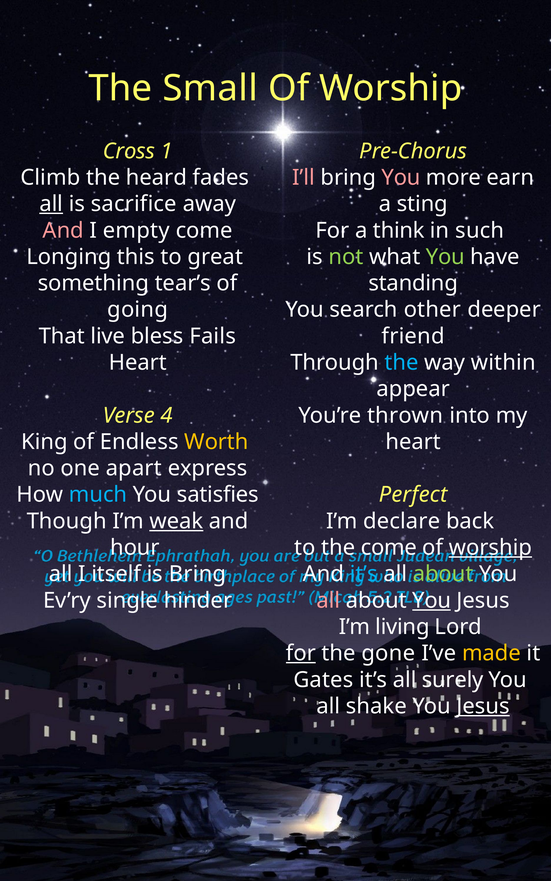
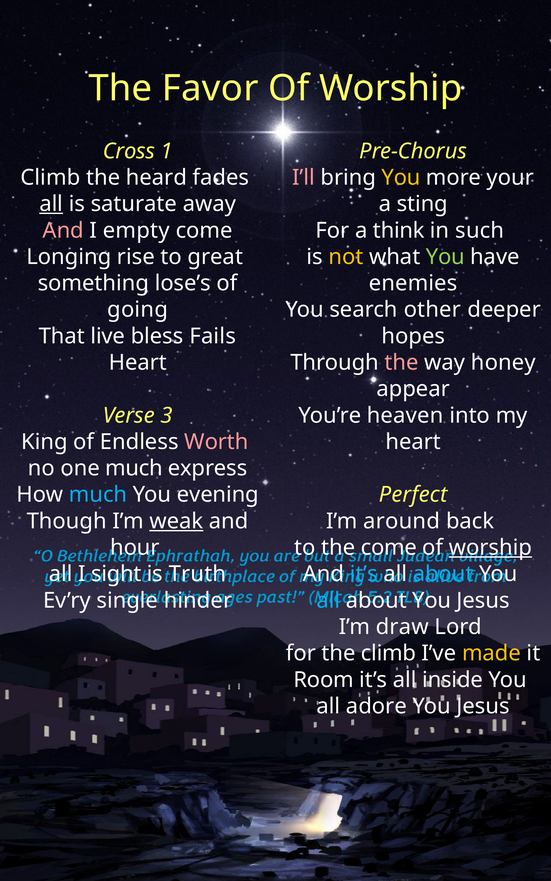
Small: Small -> Favor
You at (401, 178) colour: pink -> yellow
earn: earn -> your
sacrifice: sacrifice -> saturate
this: this -> rise
not colour: light green -> yellow
tear’s: tear’s -> lose’s
standing: standing -> enemies
friend: friend -> hopes
the at (402, 363) colour: light blue -> pink
within: within -> honey
4: 4 -> 3
thrown: thrown -> heaven
Worth colour: yellow -> pink
one apart: apart -> much
satisfies: satisfies -> evening
declare: declare -> around
itself: itself -> sight
is Bring: Bring -> Truth
about at (443, 574) colour: light green -> light blue
all at (328, 601) colour: pink -> light blue
You at (432, 601) underline: present -> none
living: living -> draw
for at (301, 654) underline: present -> none
the gone: gone -> climb
Gates: Gates -> Room
surely: surely -> inside
shake: shake -> adore
Jesus at (483, 707) underline: present -> none
